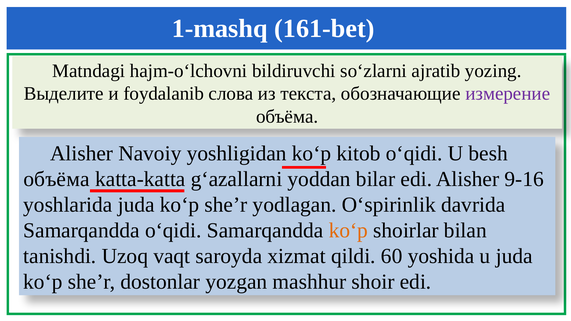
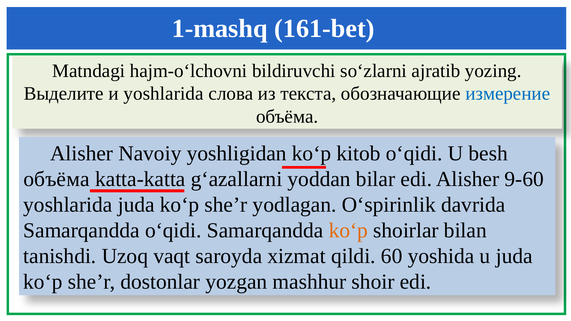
и foydalanib: foydalanib -> yoshlarida
измерение colour: purple -> blue
9-16: 9-16 -> 9-60
